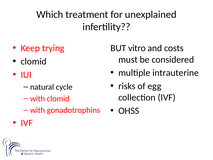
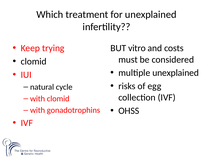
multiple intrauterine: intrauterine -> unexplained
